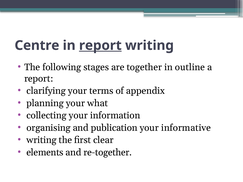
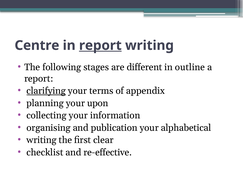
together: together -> different
clarifying underline: none -> present
what: what -> upon
informative: informative -> alphabetical
elements: elements -> checklist
re-together: re-together -> re-effective
